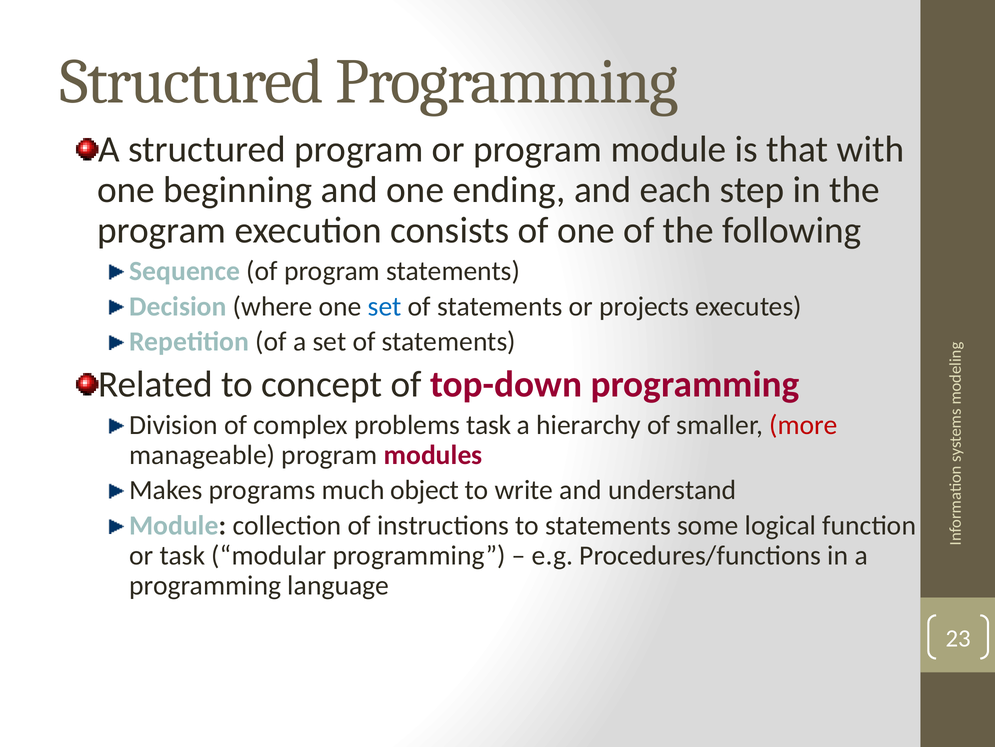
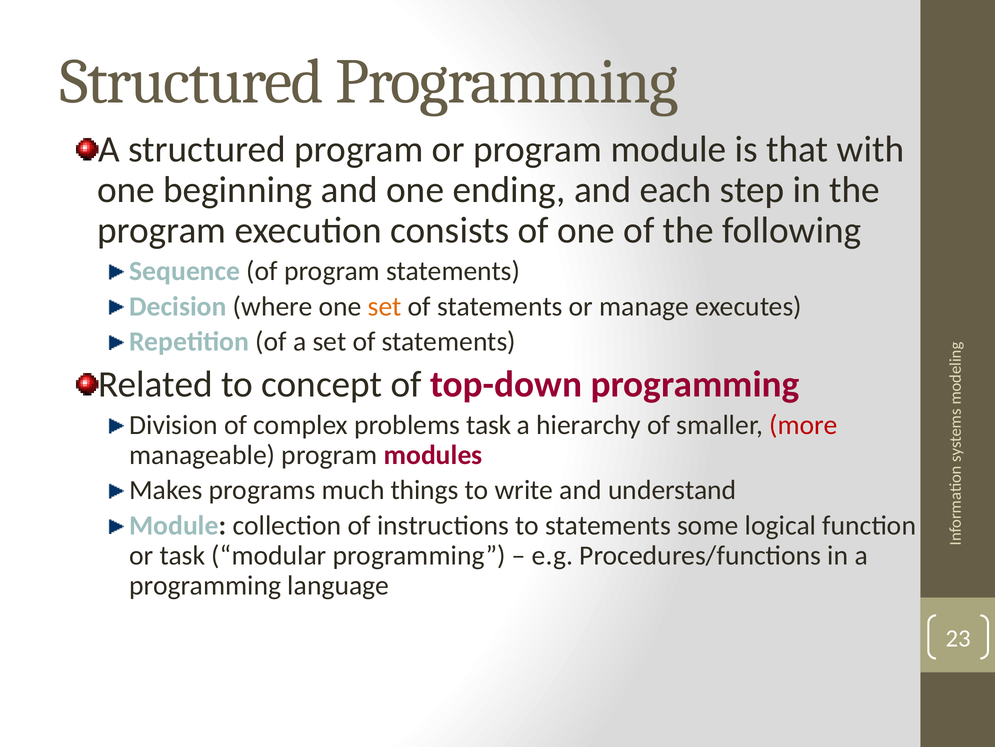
set at (385, 306) colour: blue -> orange
projects: projects -> manage
object: object -> things
